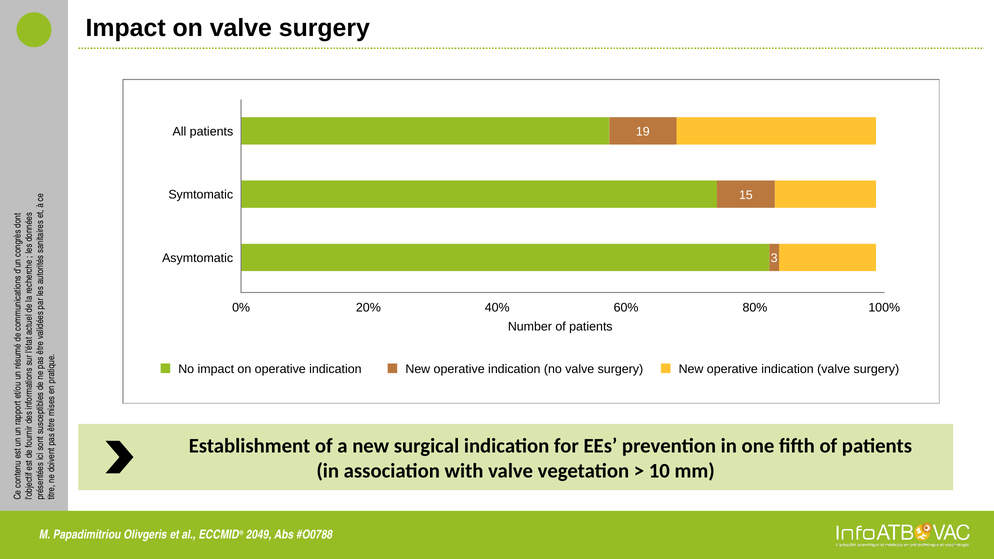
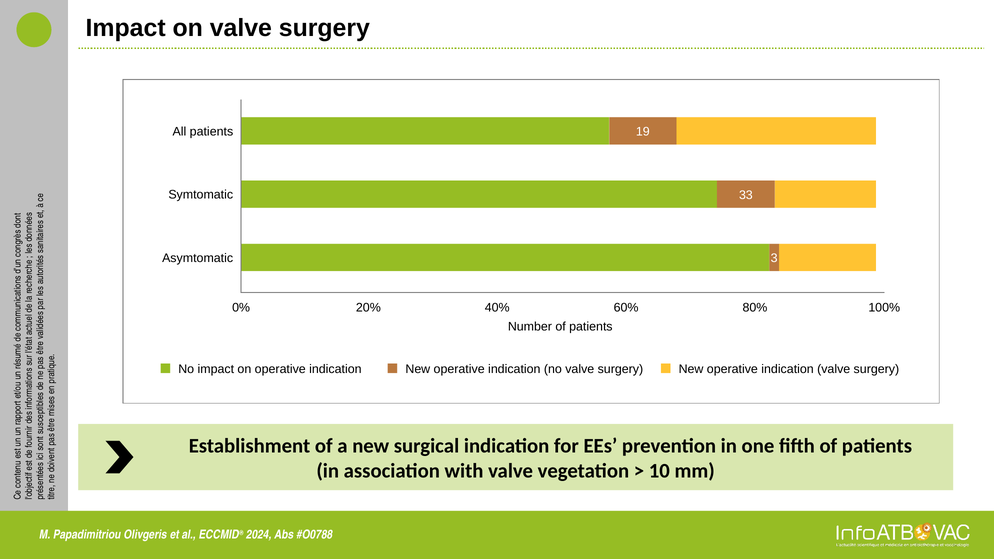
15: 15 -> 33
2049: 2049 -> 2024
